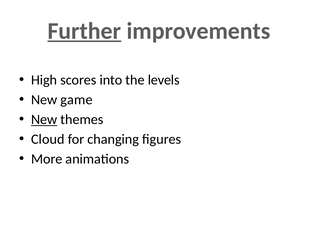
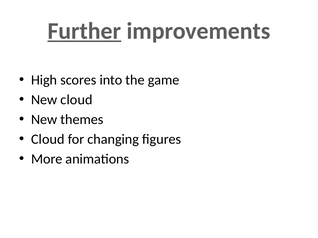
levels: levels -> game
New game: game -> cloud
New at (44, 120) underline: present -> none
